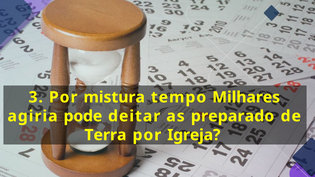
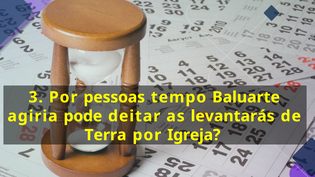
mistura: mistura -> pessoas
Milhares: Milhares -> Baluarte
preparado: preparado -> levantarás
